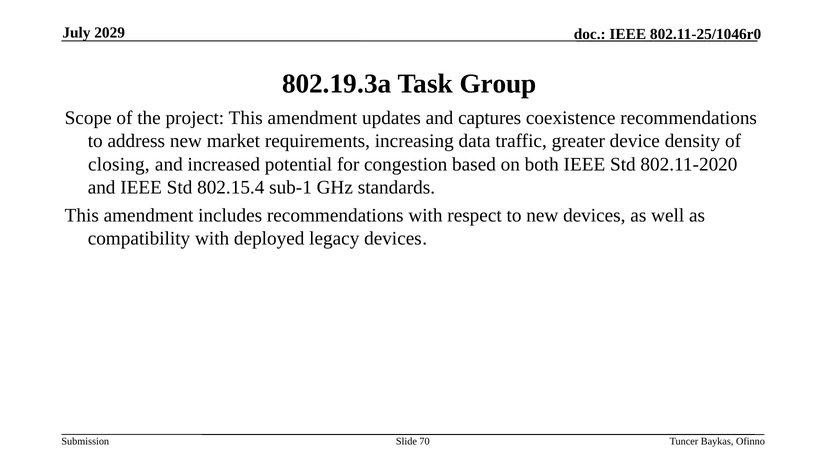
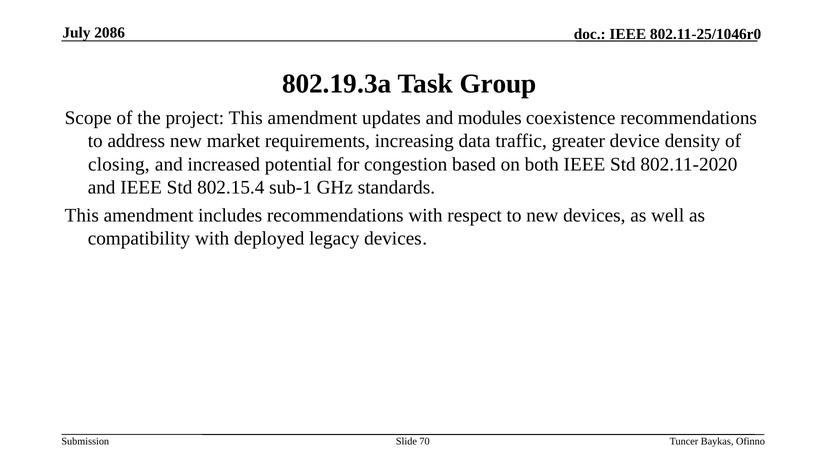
2029: 2029 -> 2086
captures: captures -> modules
